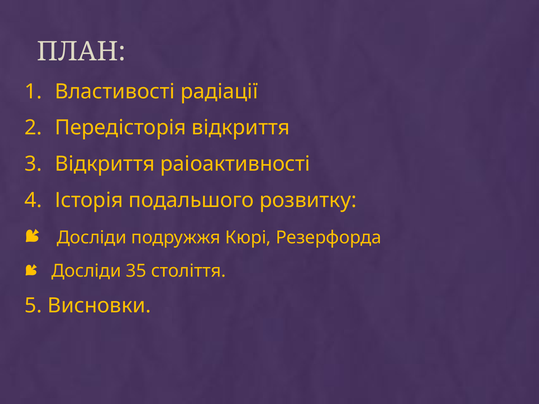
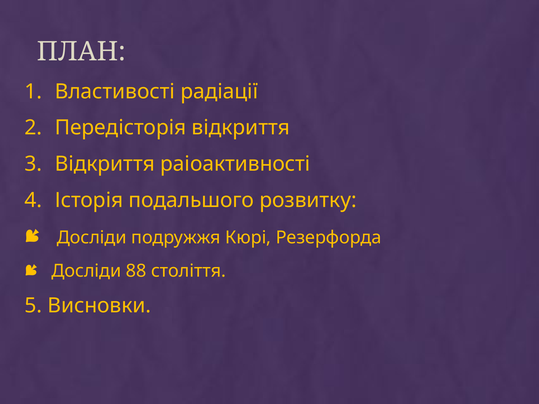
35: 35 -> 88
